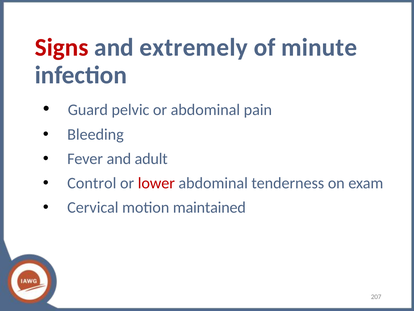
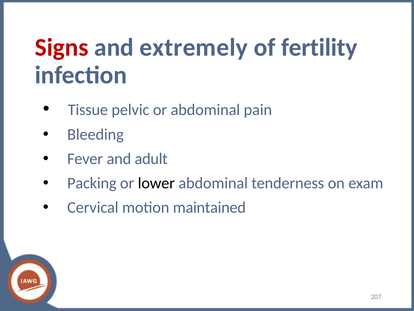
minute: minute -> fertility
Guard: Guard -> Tissue
Control: Control -> Packing
lower colour: red -> black
